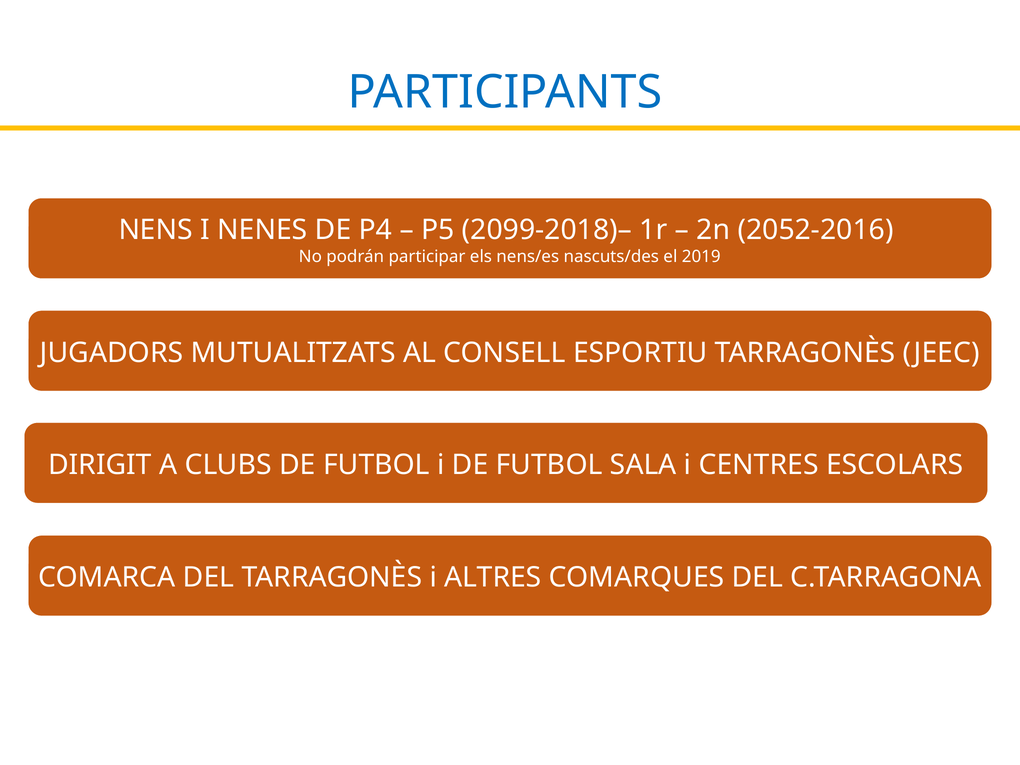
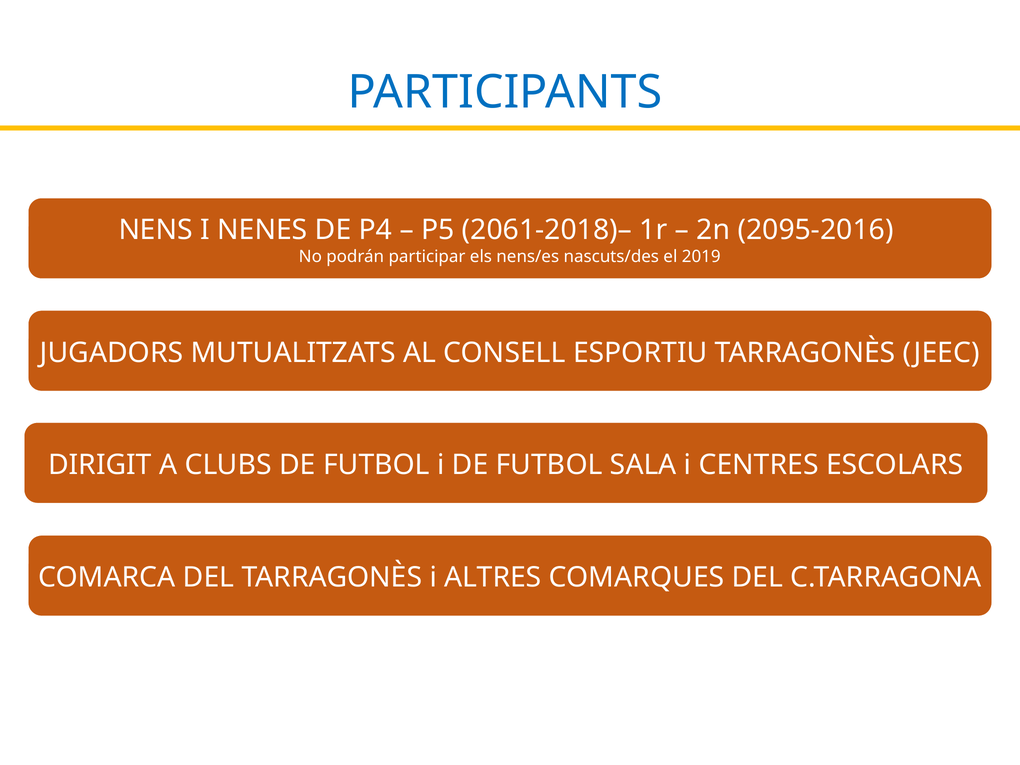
2099-2018)–: 2099-2018)– -> 2061-2018)–
2052-2016: 2052-2016 -> 2095-2016
